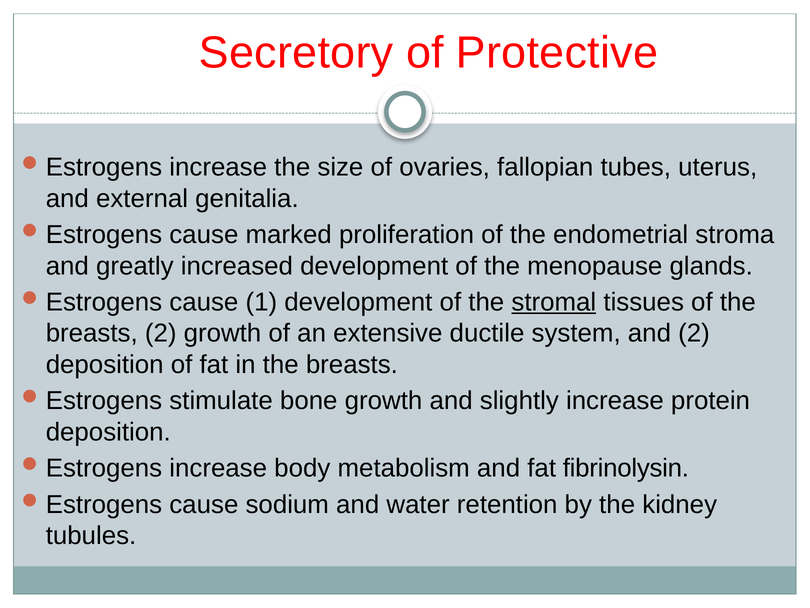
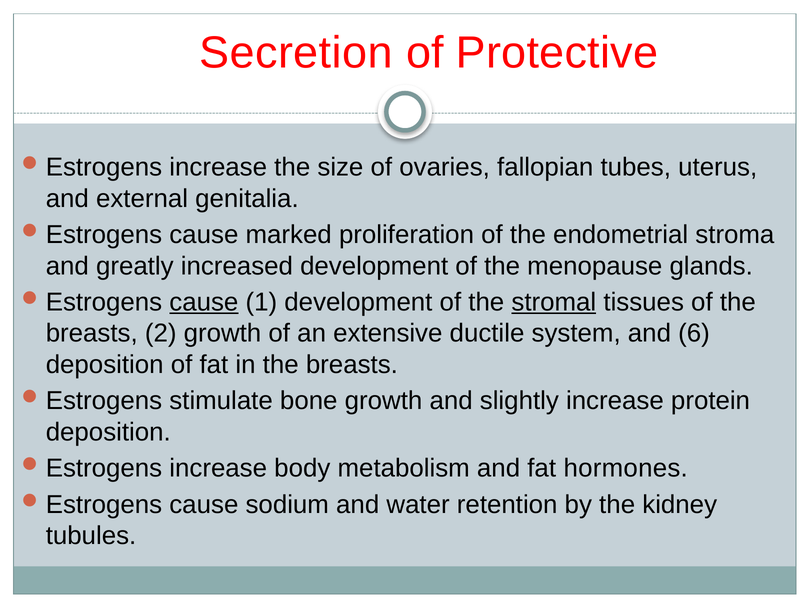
Secretory: Secretory -> Secretion
cause at (204, 302) underline: none -> present
and 2: 2 -> 6
fibrinolysin: fibrinolysin -> hormones
